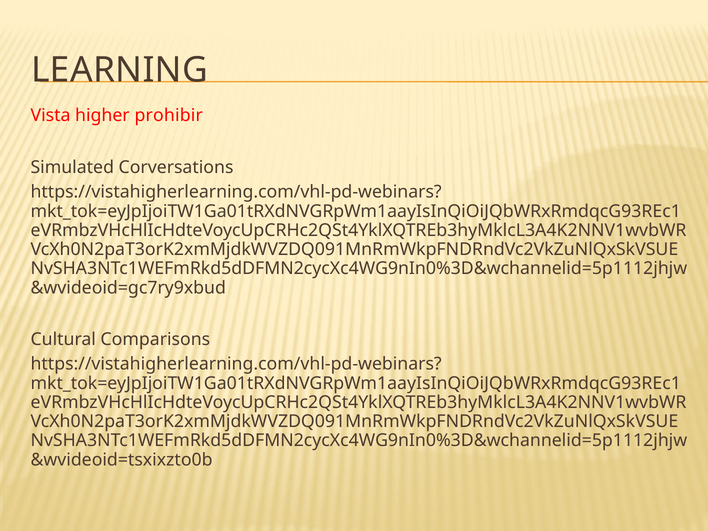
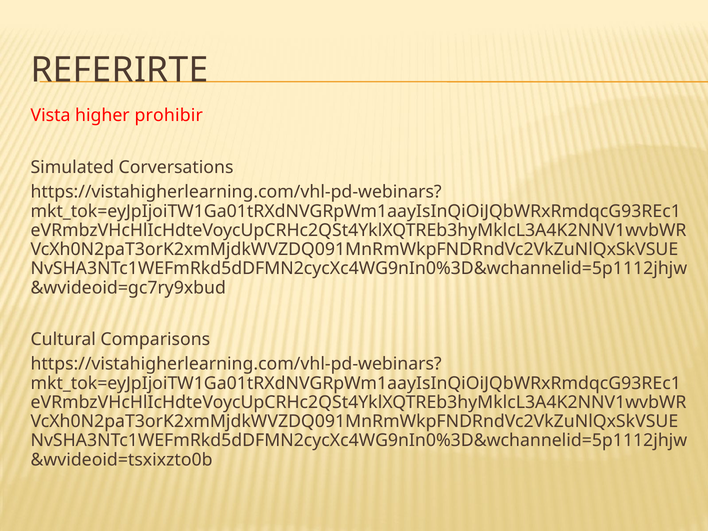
LEARNING: LEARNING -> REFERIRTE
